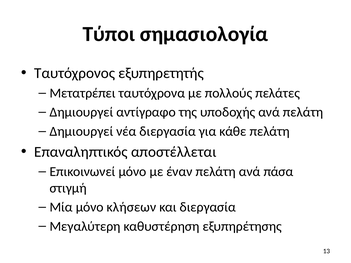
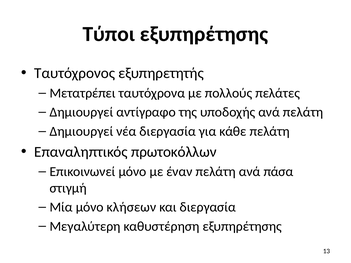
Τύποι σημασιολογία: σημασιολογία -> εξυπηρέτησης
αποστέλλεται: αποστέλλεται -> πρωτοκόλλων
